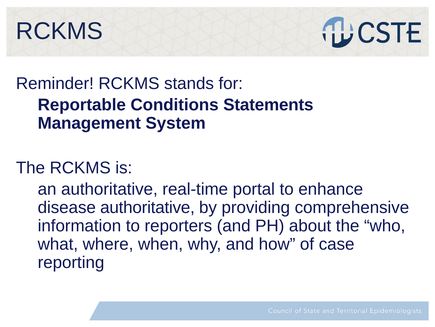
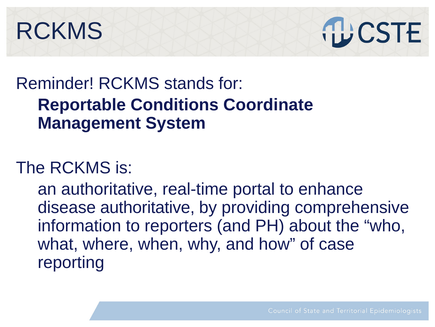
Statements: Statements -> Coordinate
